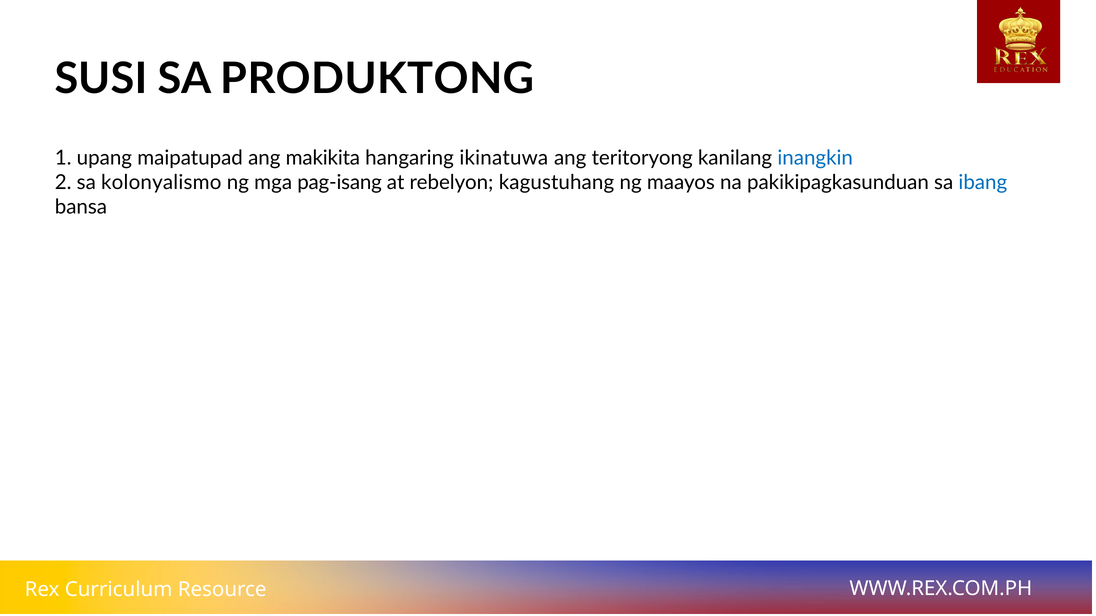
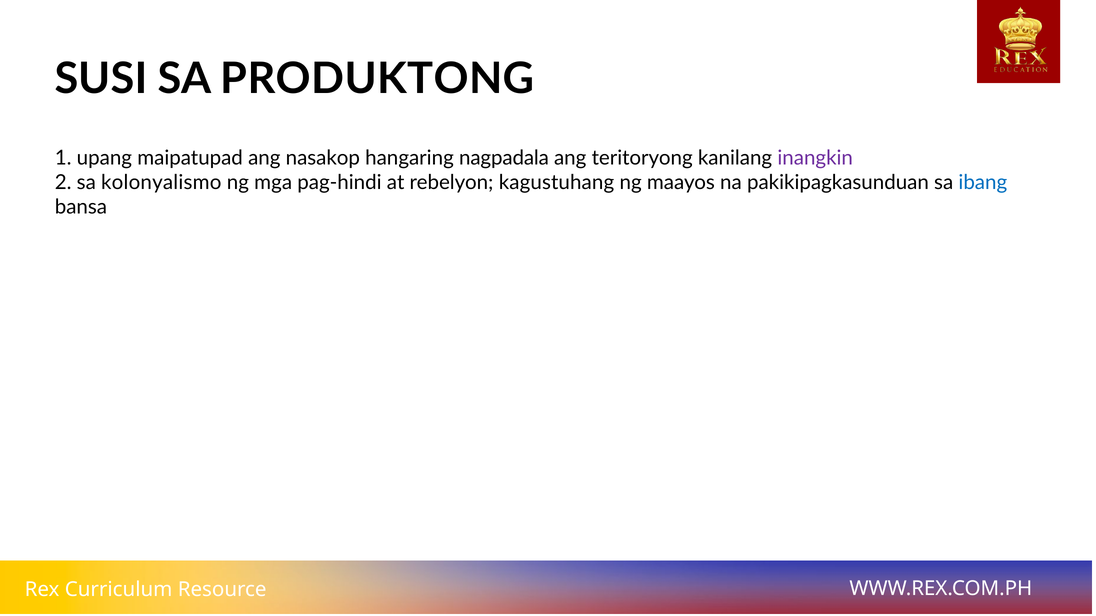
makikita: makikita -> nasakop
ikinatuwa: ikinatuwa -> nagpadala
inangkin colour: blue -> purple
pag-isang: pag-isang -> pag-hindi
